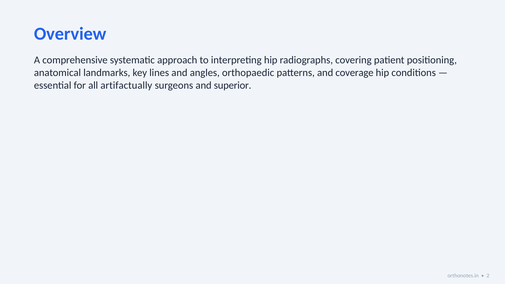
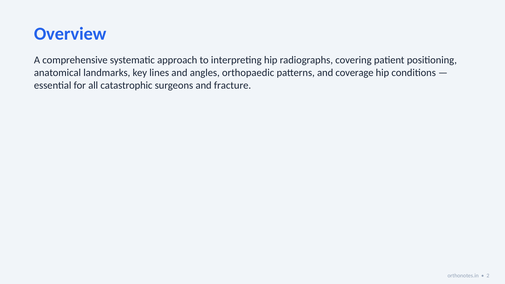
artifactually: artifactually -> catastrophic
superior: superior -> fracture
